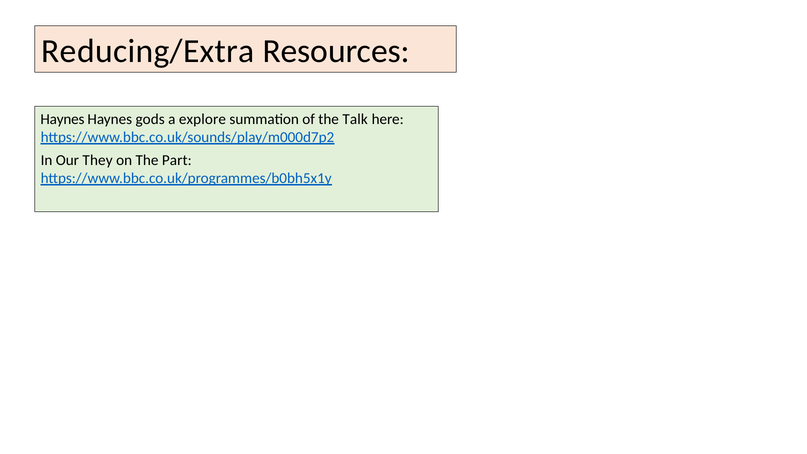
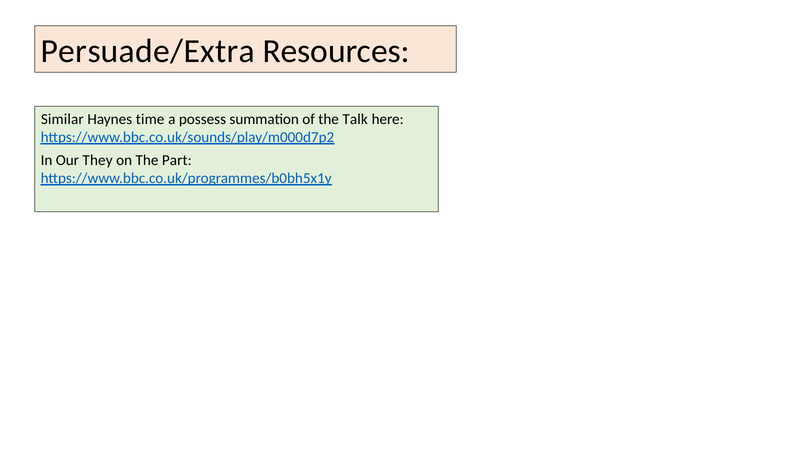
Reducing/Extra: Reducing/Extra -> Persuade/Extra
Haynes at (62, 119): Haynes -> Similar
gods: gods -> time
explore: explore -> possess
